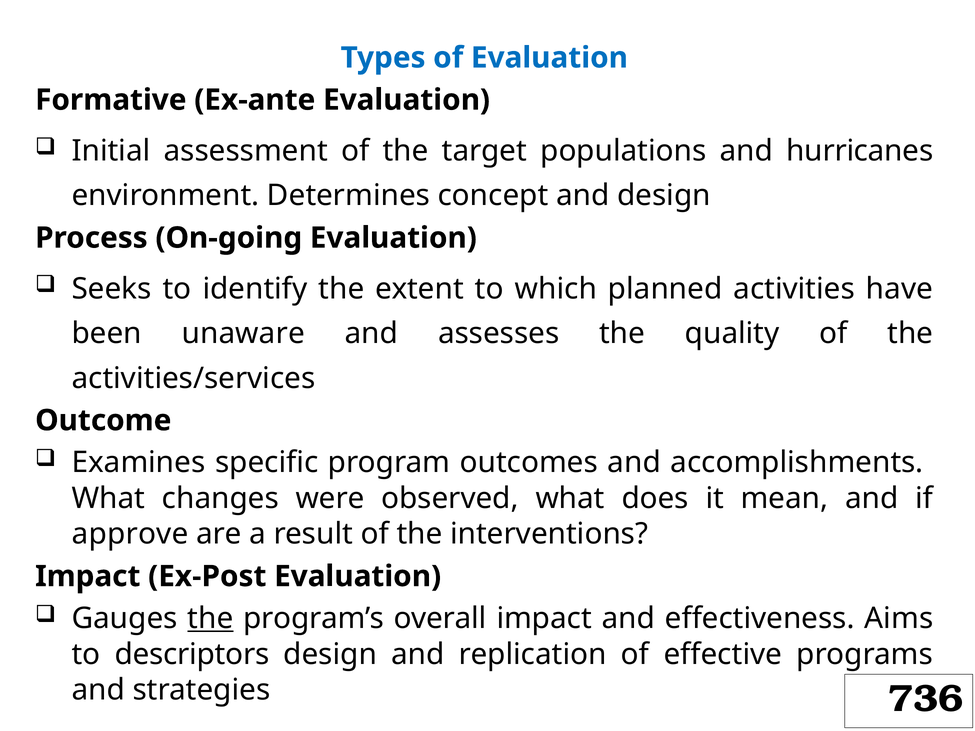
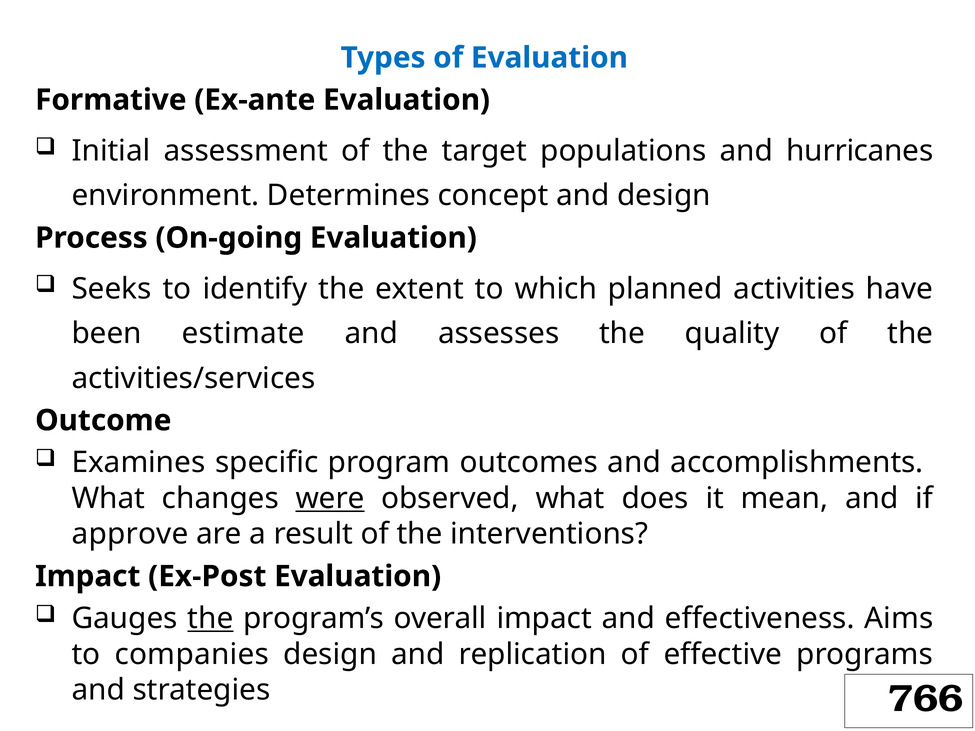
unaware: unaware -> estimate
were underline: none -> present
descriptors: descriptors -> companies
736: 736 -> 766
